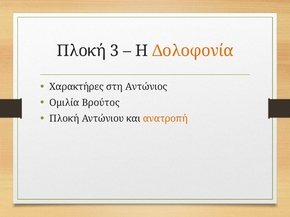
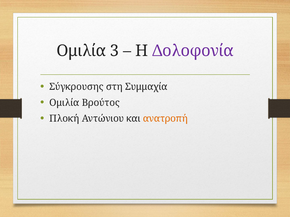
Πλοκή at (81, 51): Πλοκή -> Ομιλία
Δολοφονία colour: orange -> purple
Χαρακτήρες: Χαρακτήρες -> Σύγκρουσης
Αντώνιος: Αντώνιος -> Συμμαχία
